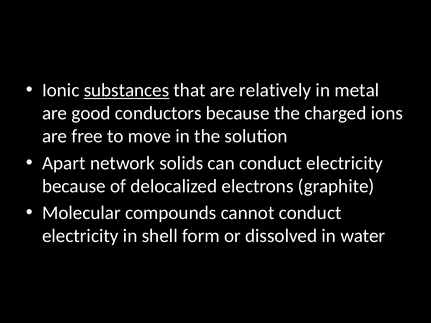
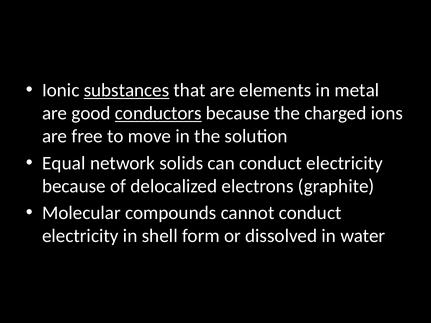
relatively: relatively -> elements
conductors underline: none -> present
Apart: Apart -> Equal
